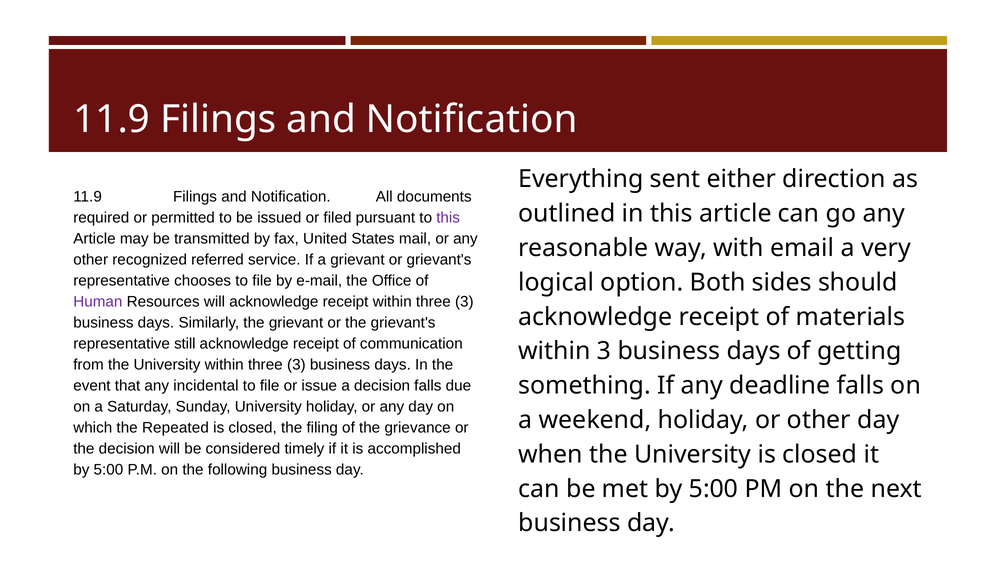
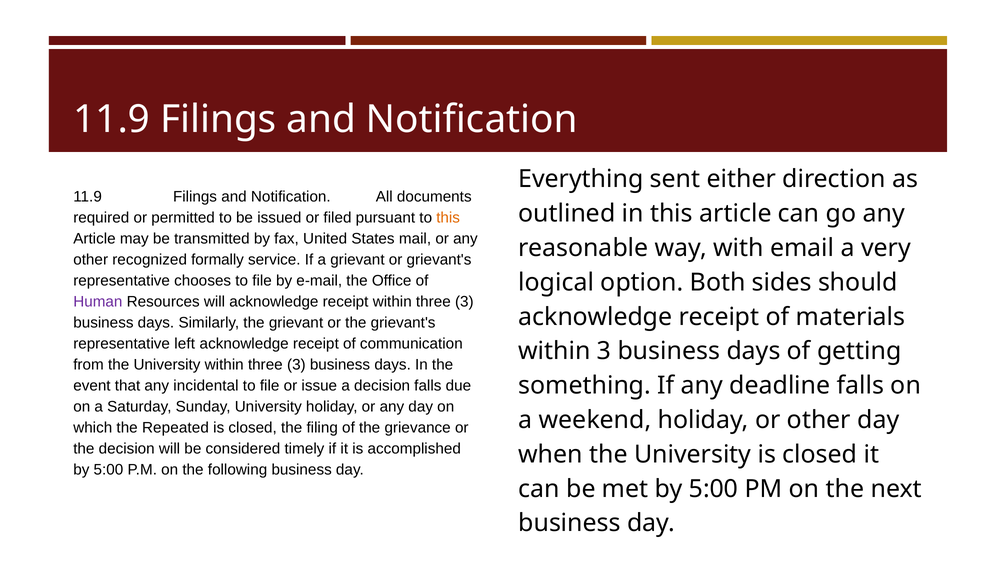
this at (448, 218) colour: purple -> orange
referred: referred -> formally
still: still -> left
